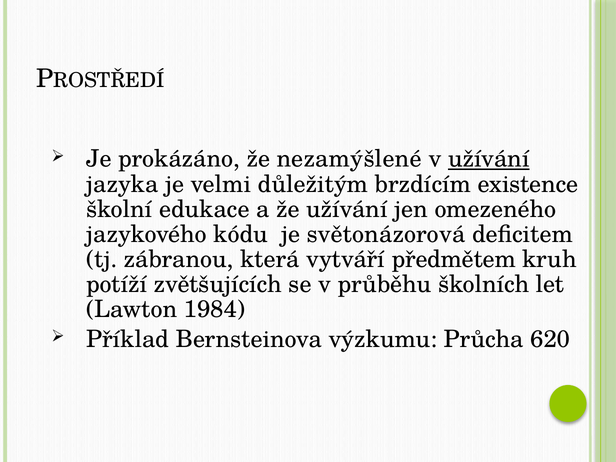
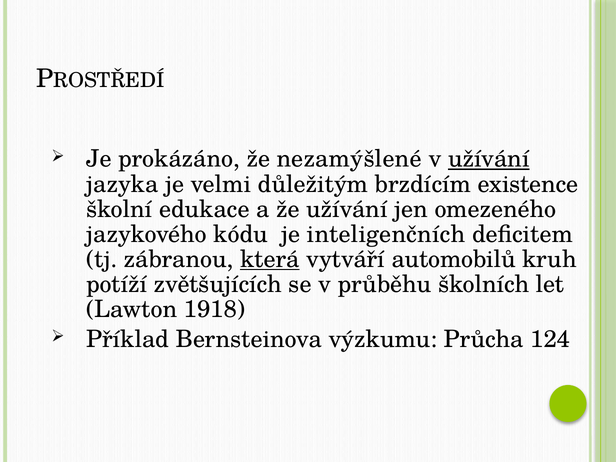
světonázorová: světonázorová -> inteligenčních
která underline: none -> present
předmětem: předmětem -> automobilů
1984: 1984 -> 1918
620: 620 -> 124
